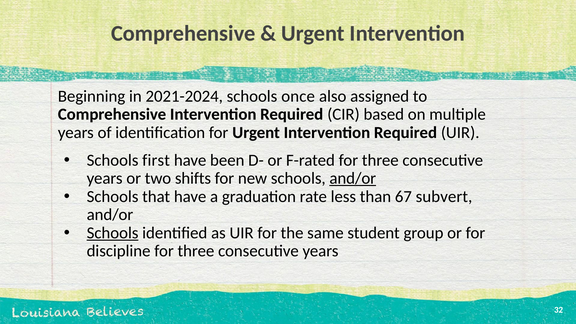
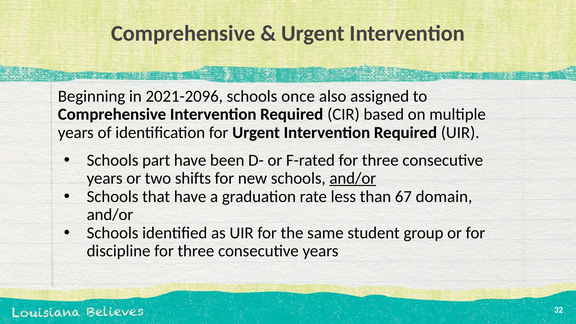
2021-2024: 2021-2024 -> 2021-2096
first: first -> part
subvert: subvert -> domain
Schools at (113, 233) underline: present -> none
